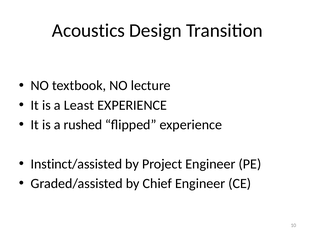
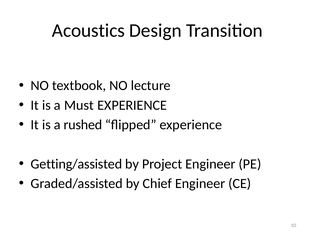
Least: Least -> Must
Instinct/assisted: Instinct/assisted -> Getting/assisted
